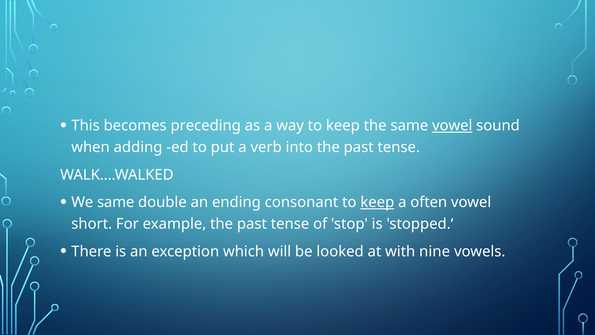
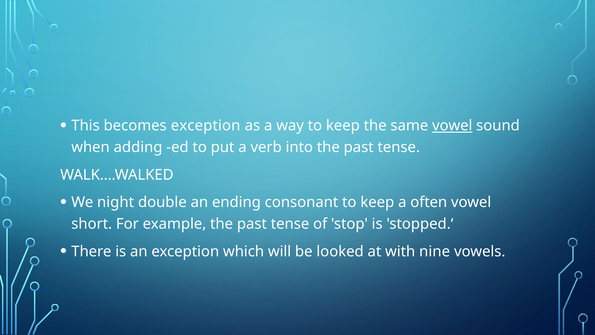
becomes preceding: preceding -> exception
We same: same -> night
keep at (377, 202) underline: present -> none
